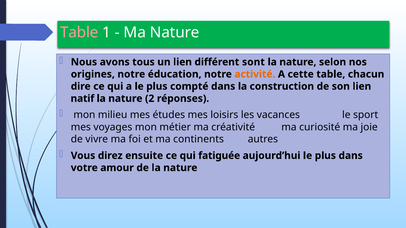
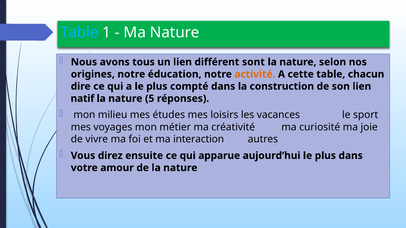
Table at (79, 33) colour: pink -> light blue
2: 2 -> 5
continents: continents -> interaction
fatiguée: fatiguée -> apparue
